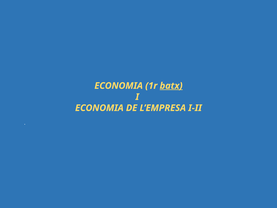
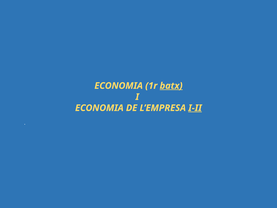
I-II underline: none -> present
